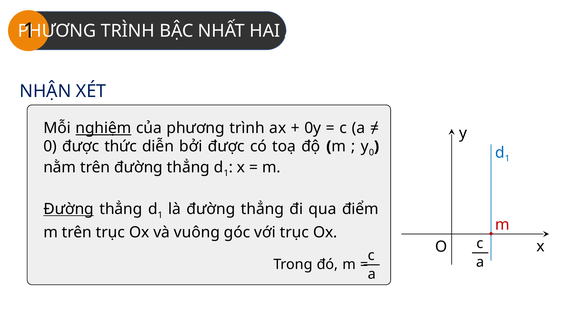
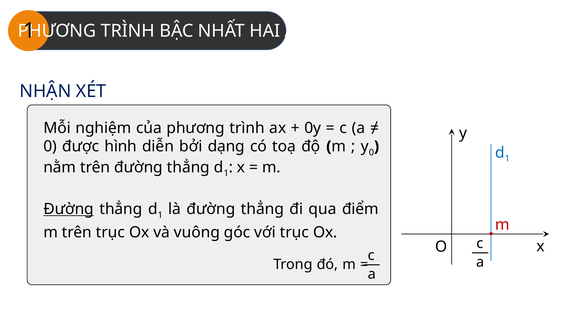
nghiệm underline: present -> none
thức: thức -> hình
bởi được: được -> dạng
